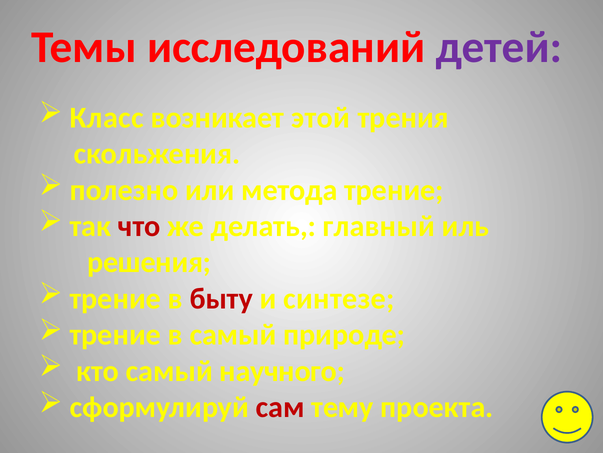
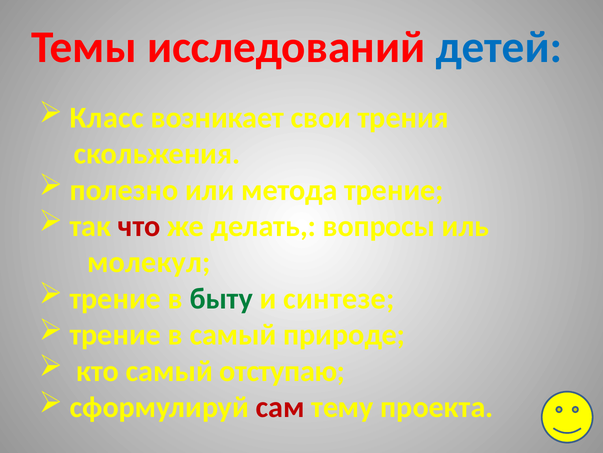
детей colour: purple -> blue
этой: этой -> свои
главный: главный -> вопросы
решения: решения -> молекул
быту colour: red -> green
научного: научного -> отступаю
